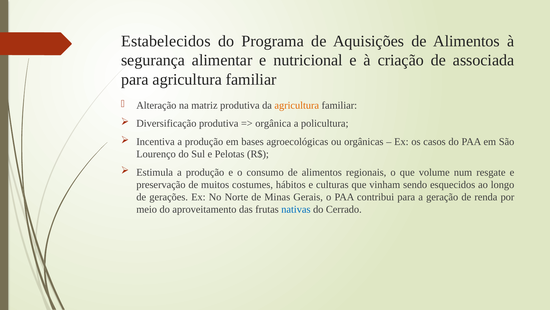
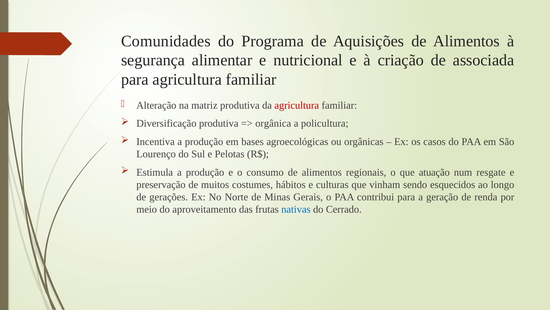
Estabelecidos: Estabelecidos -> Comunidades
agricultura at (297, 105) colour: orange -> red
volume: volume -> atuação
